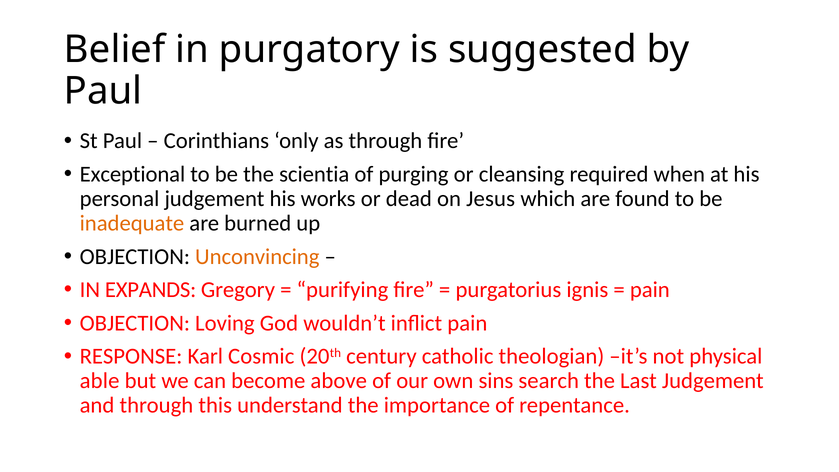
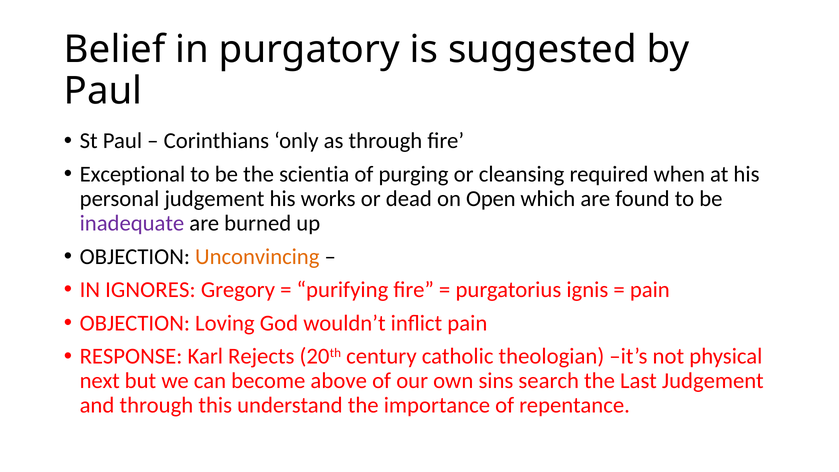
Jesus: Jesus -> Open
inadequate colour: orange -> purple
EXPANDS: EXPANDS -> IGNORES
Cosmic: Cosmic -> Rejects
able: able -> next
